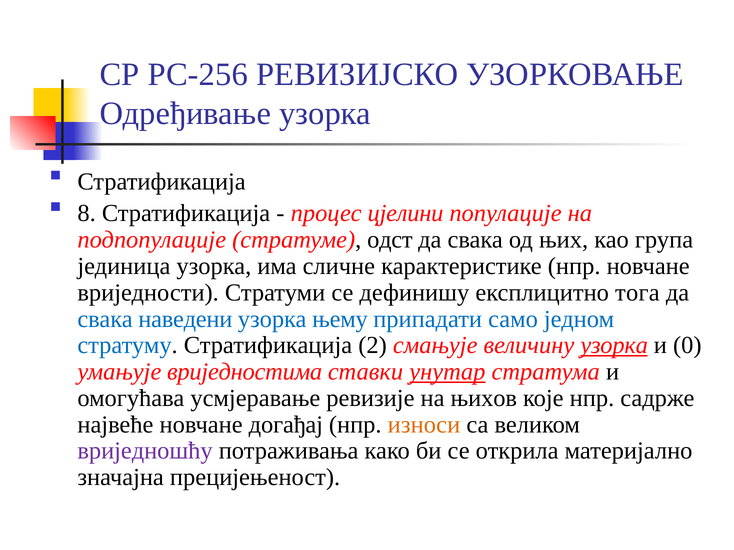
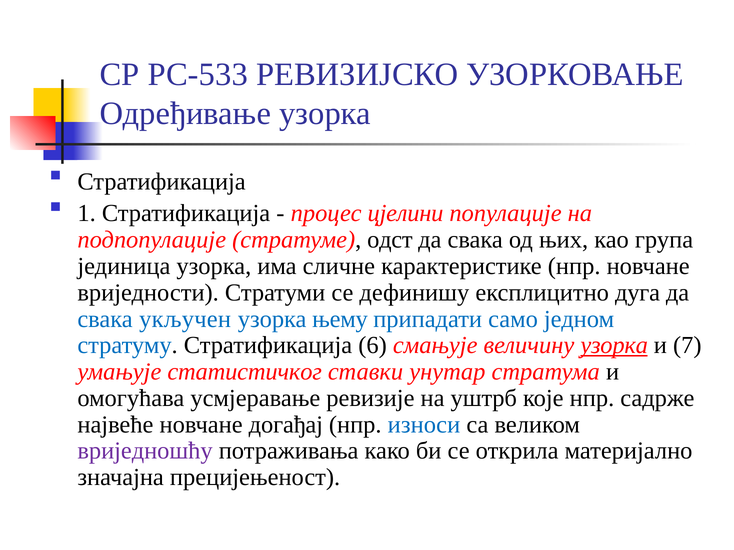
РС-256: РС-256 -> РС-533
8: 8 -> 1
тога: тога -> дуга
наведени: наведени -> укључен
2: 2 -> 6
0: 0 -> 7
вриједностима: вриједностима -> статистичког
унутар underline: present -> none
њихов: њихов -> уштрб
износи colour: orange -> blue
